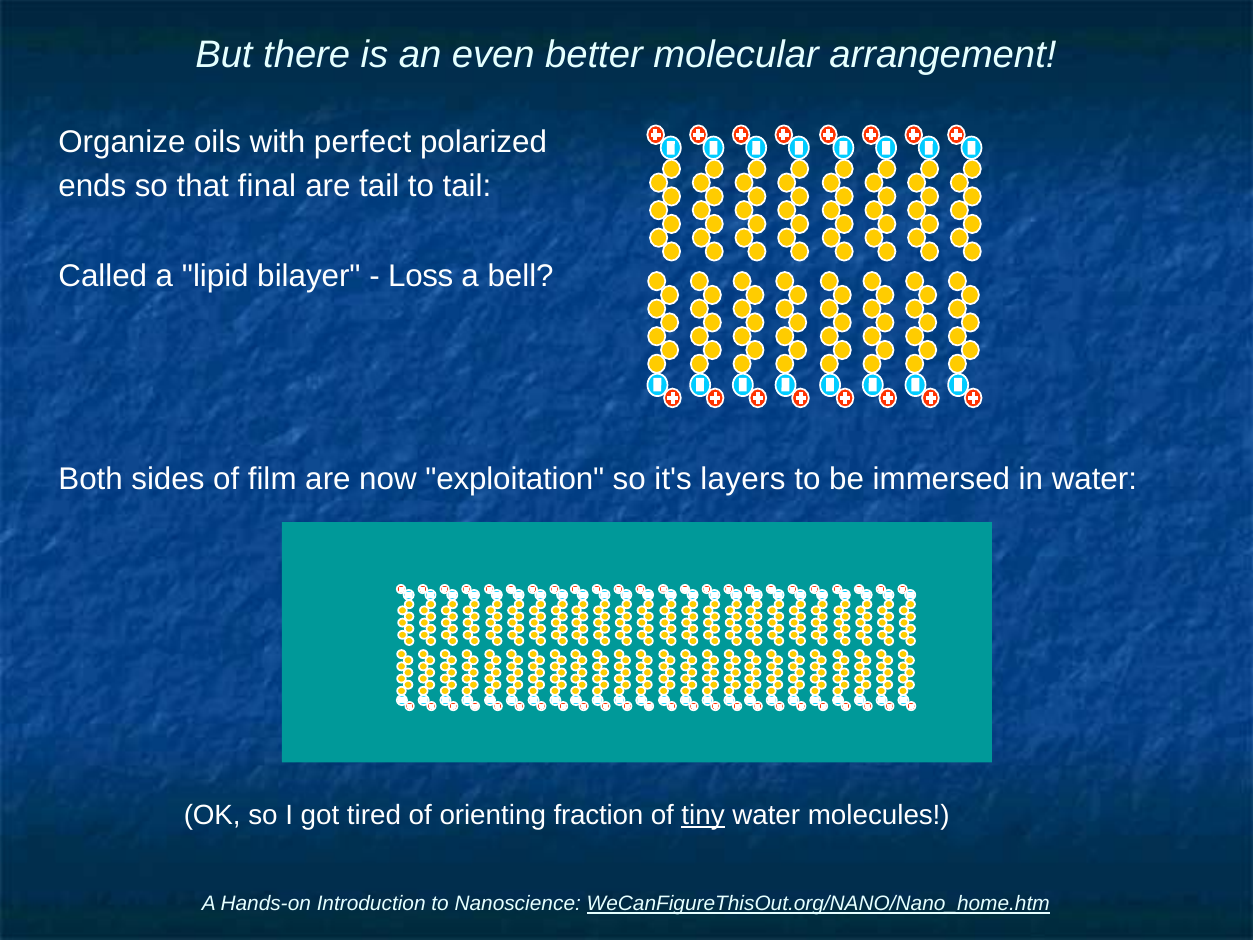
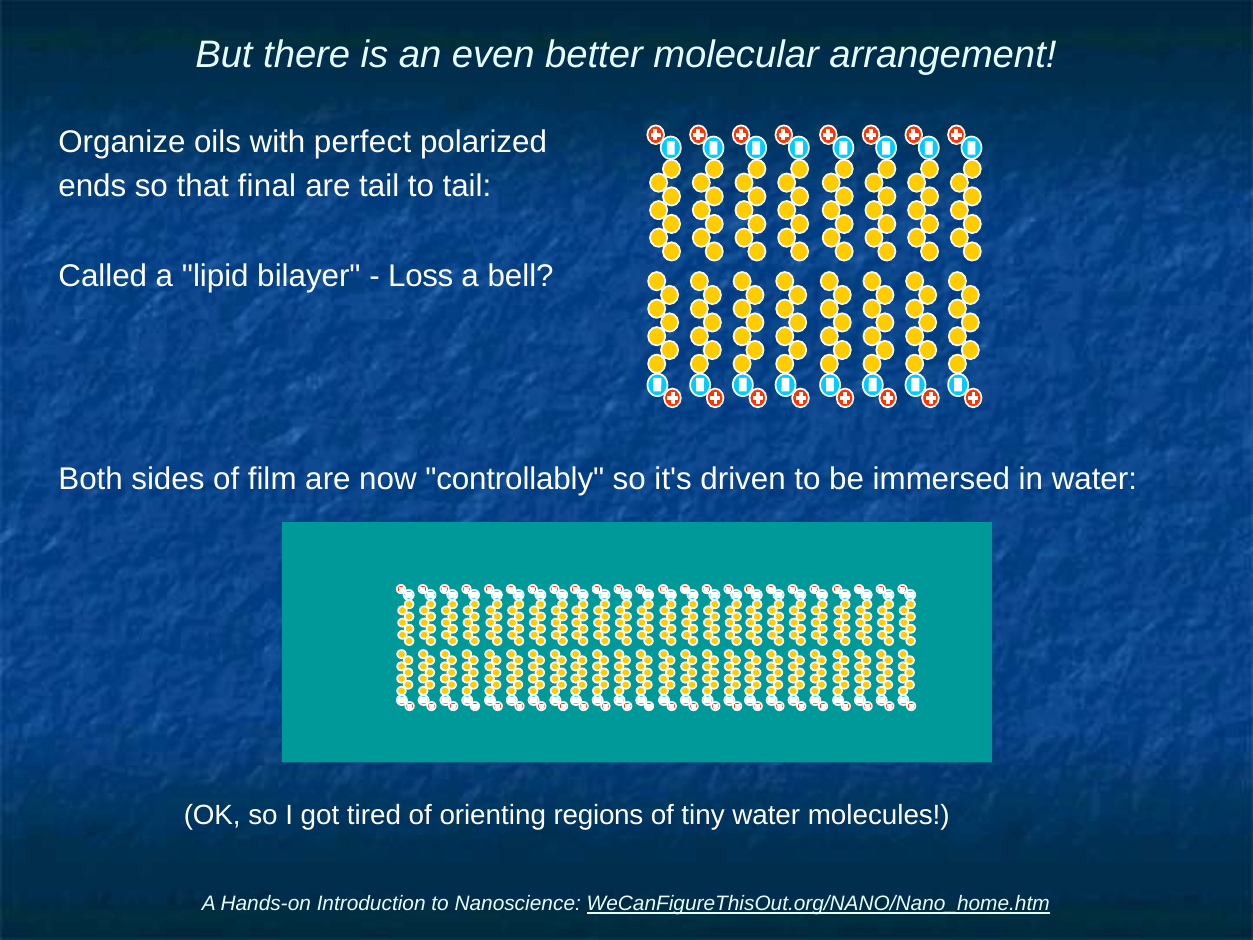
exploitation: exploitation -> controllably
layers: layers -> driven
fraction: fraction -> regions
tiny underline: present -> none
